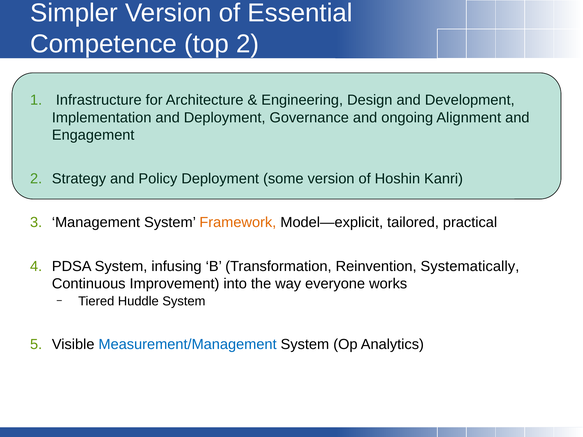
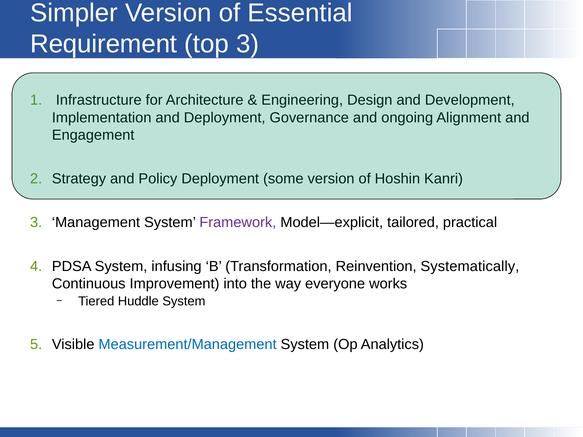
Competence: Competence -> Requirement
top 2: 2 -> 3
Framework colour: orange -> purple
